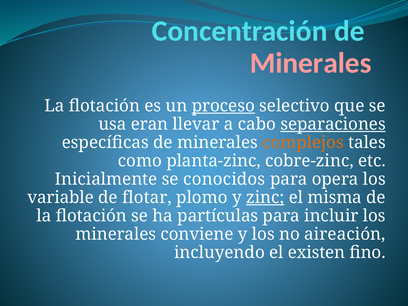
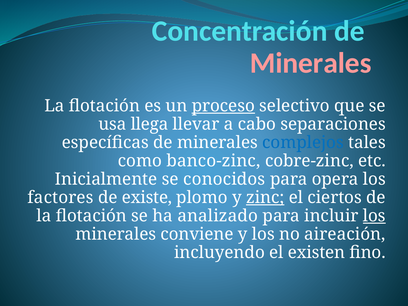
eran: eran -> llega
separaciones underline: present -> none
complejos colour: orange -> blue
planta-zinc: planta-zinc -> banco-zinc
variable: variable -> factores
flotar: flotar -> existe
misma: misma -> ciertos
partículas: partículas -> analizado
los at (374, 216) underline: none -> present
